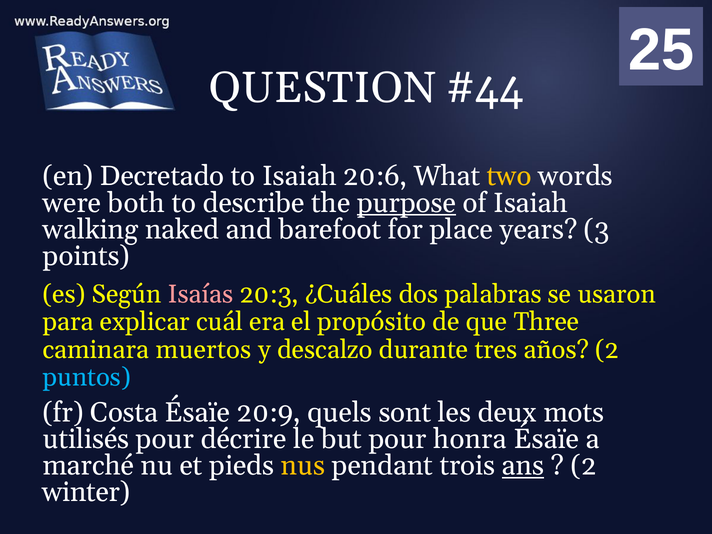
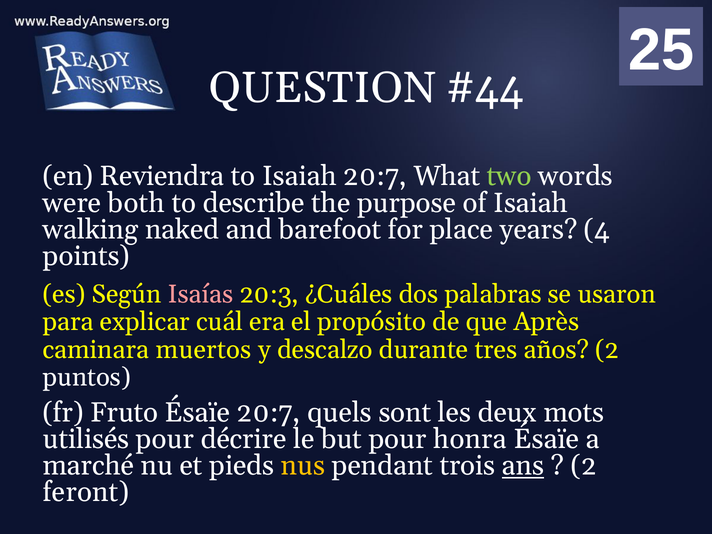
Decretado: Decretado -> Reviendra
Isaiah 20:6: 20:6 -> 20:7
two colour: yellow -> light green
purpose underline: present -> none
3: 3 -> 4
Three: Three -> Après
puntos colour: light blue -> white
Costa: Costa -> Fruto
Ésaïe 20:9: 20:9 -> 20:7
winter: winter -> feront
